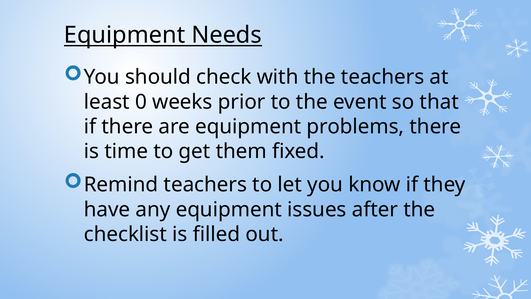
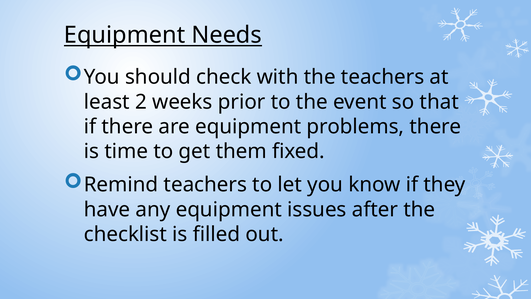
0: 0 -> 2
